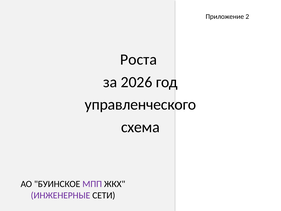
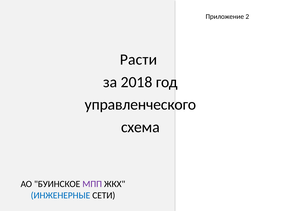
Роста: Роста -> Расти
2026: 2026 -> 2018
ИНЖЕНЕРНЫЕ colour: purple -> blue
